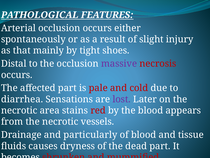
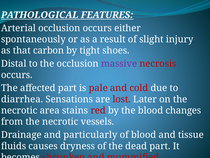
mainly: mainly -> carbon
lost colour: purple -> red
appears: appears -> changes
